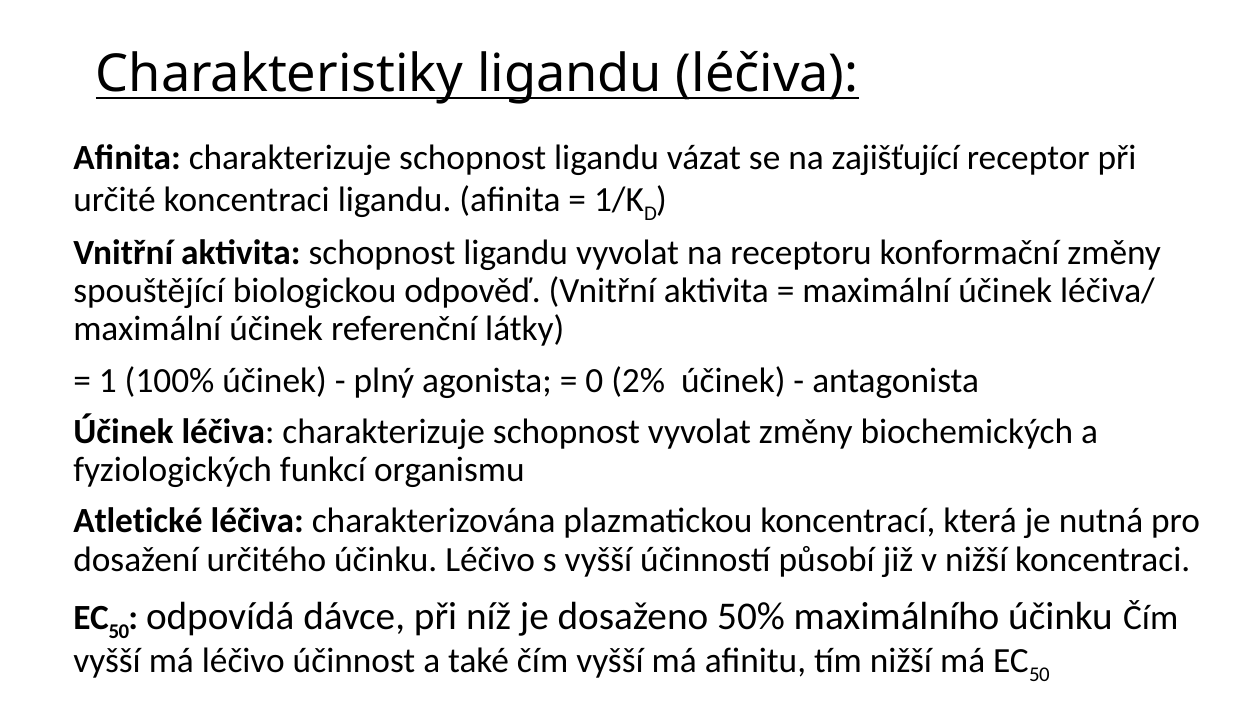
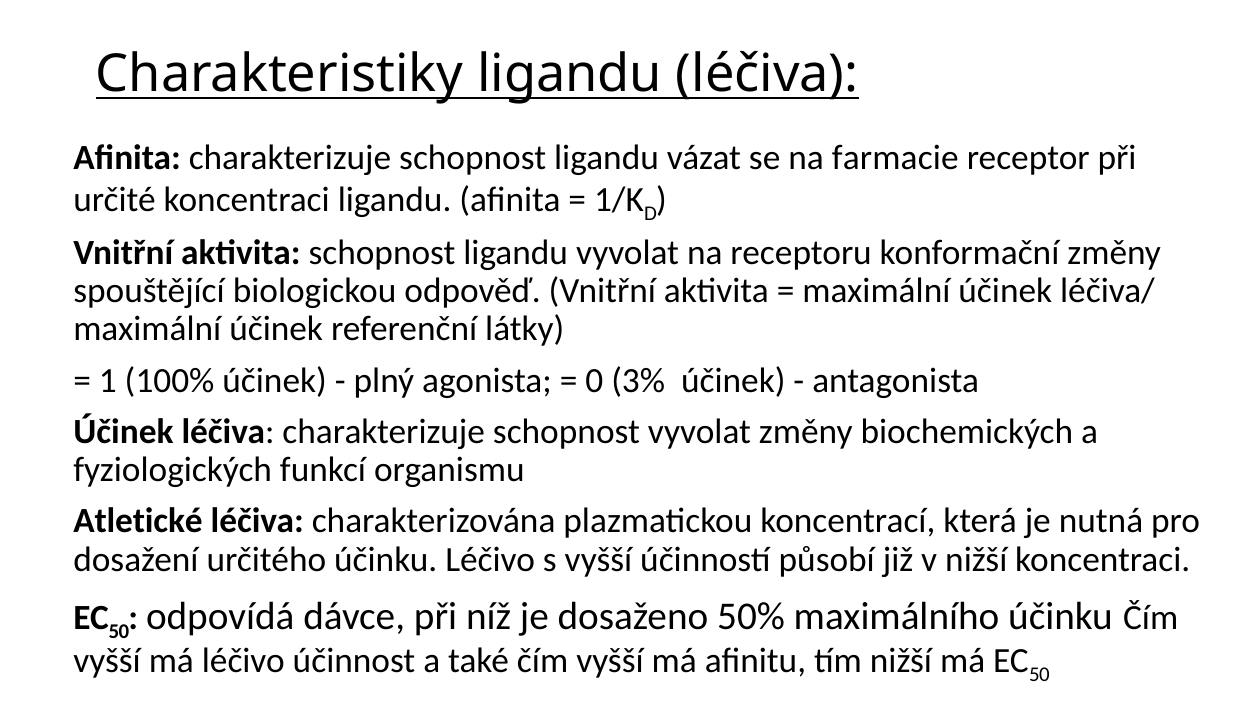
zajišťující: zajišťující -> farmacie
2%: 2% -> 3%
